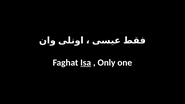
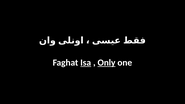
Only underline: none -> present
